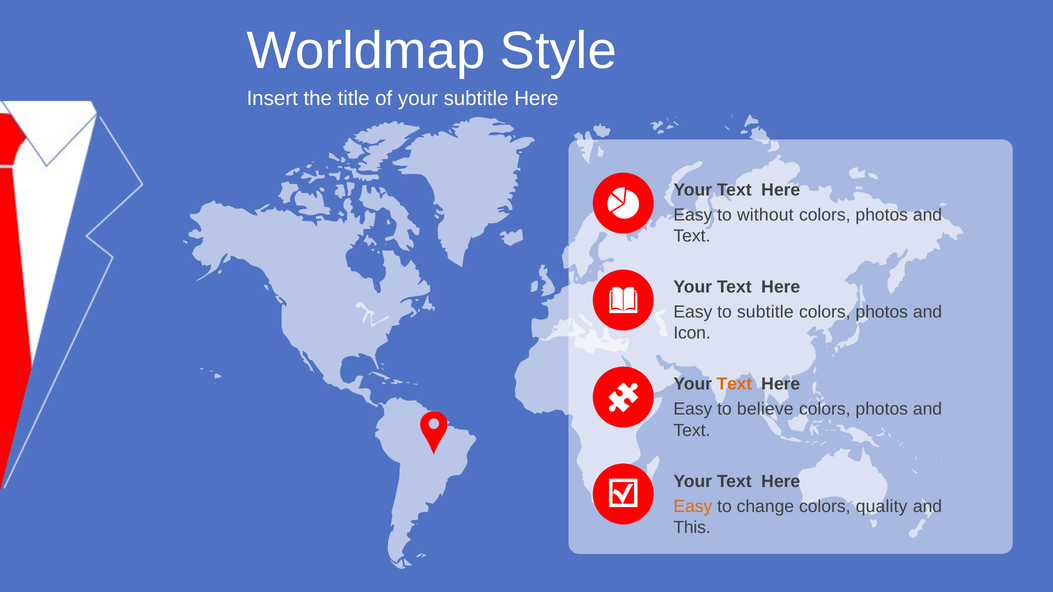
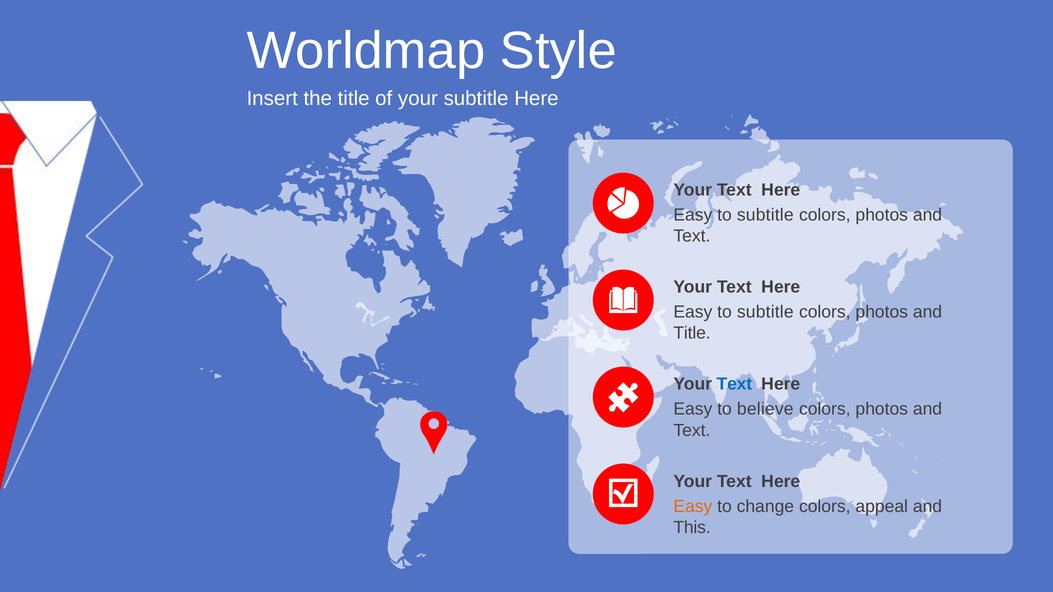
without at (765, 215): without -> subtitle
Icon at (692, 333): Icon -> Title
Text at (734, 384) colour: orange -> blue
quality: quality -> appeal
